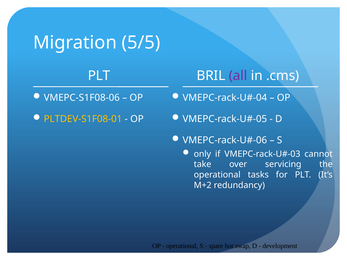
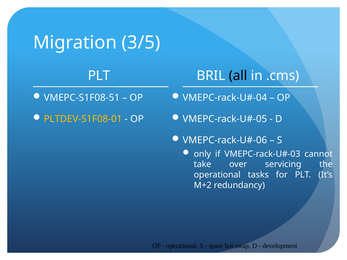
5/5: 5/5 -> 3/5
all colour: purple -> black
VMEPC-S1F08-06: VMEPC-S1F08-06 -> VMEPC-S1F08-51
